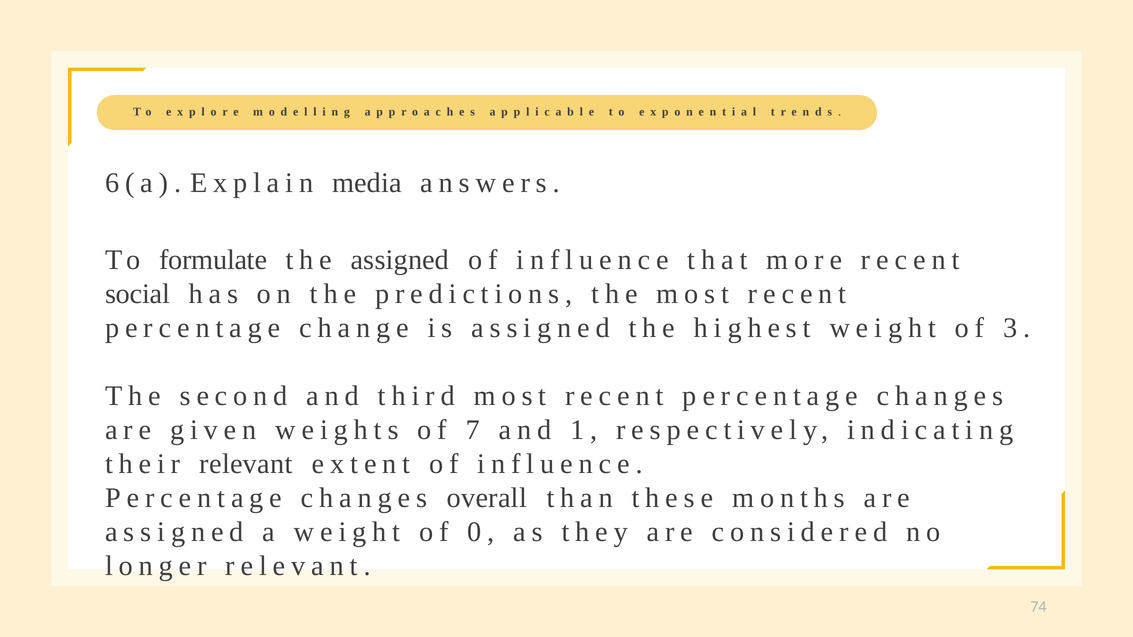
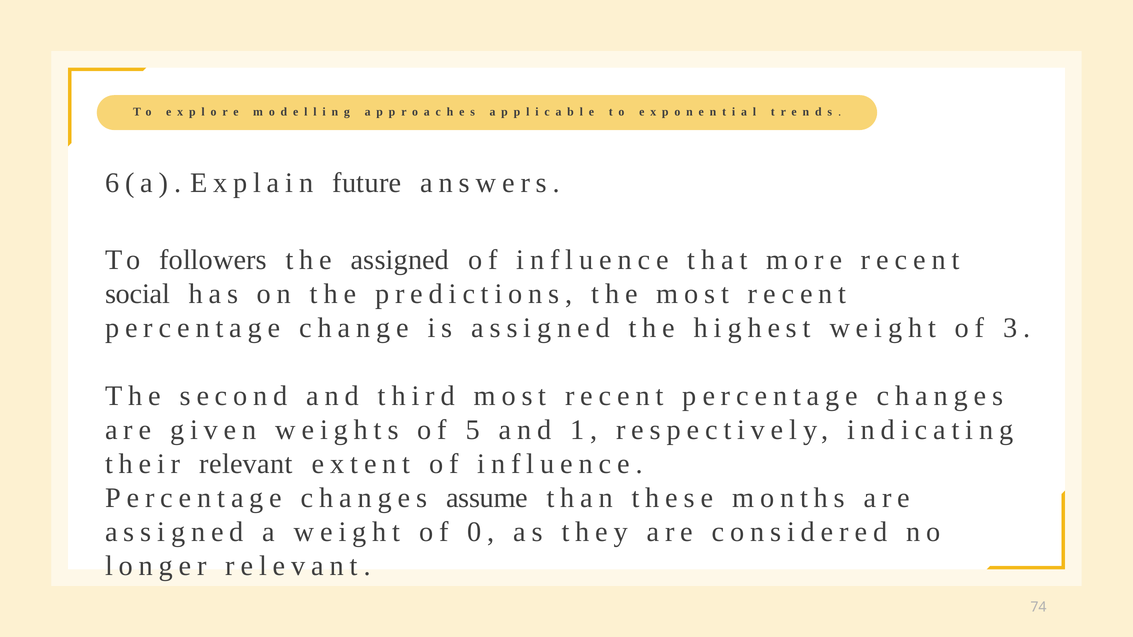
media: media -> future
formulate: formulate -> followers
7: 7 -> 5
overall: overall -> assume
